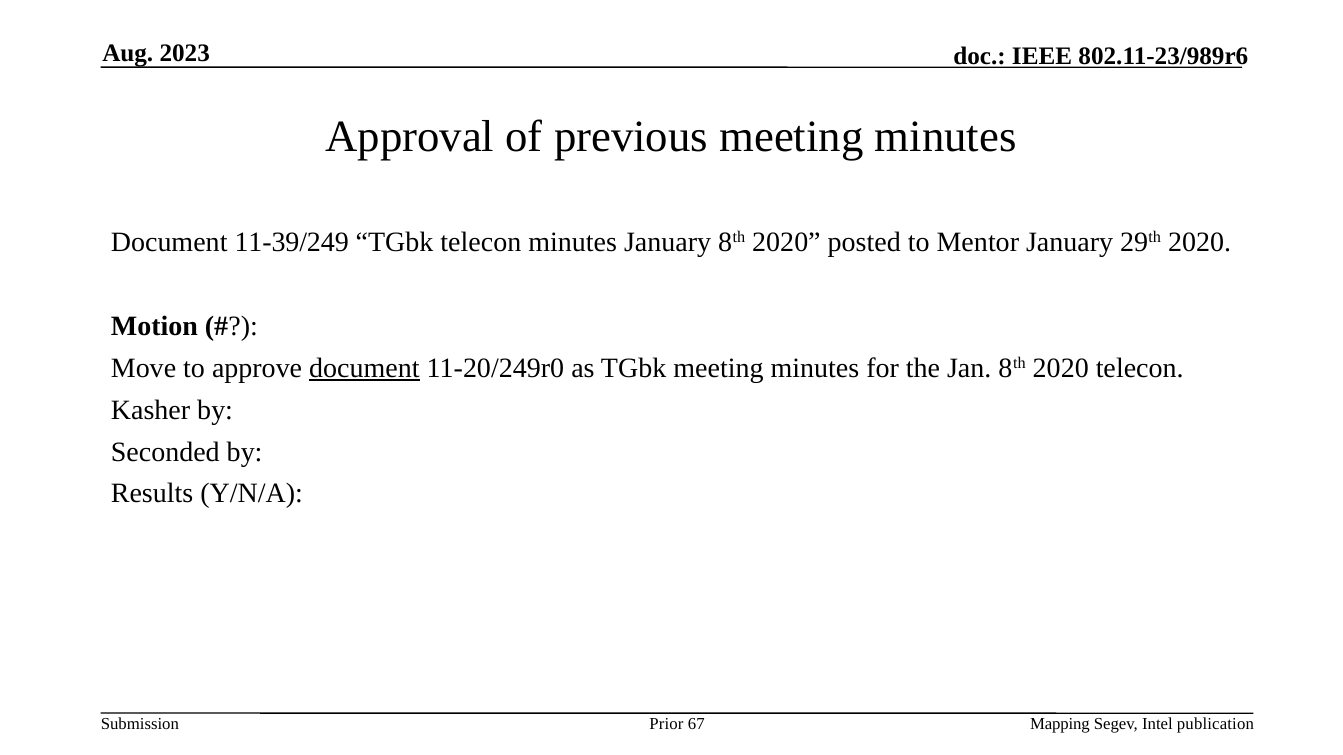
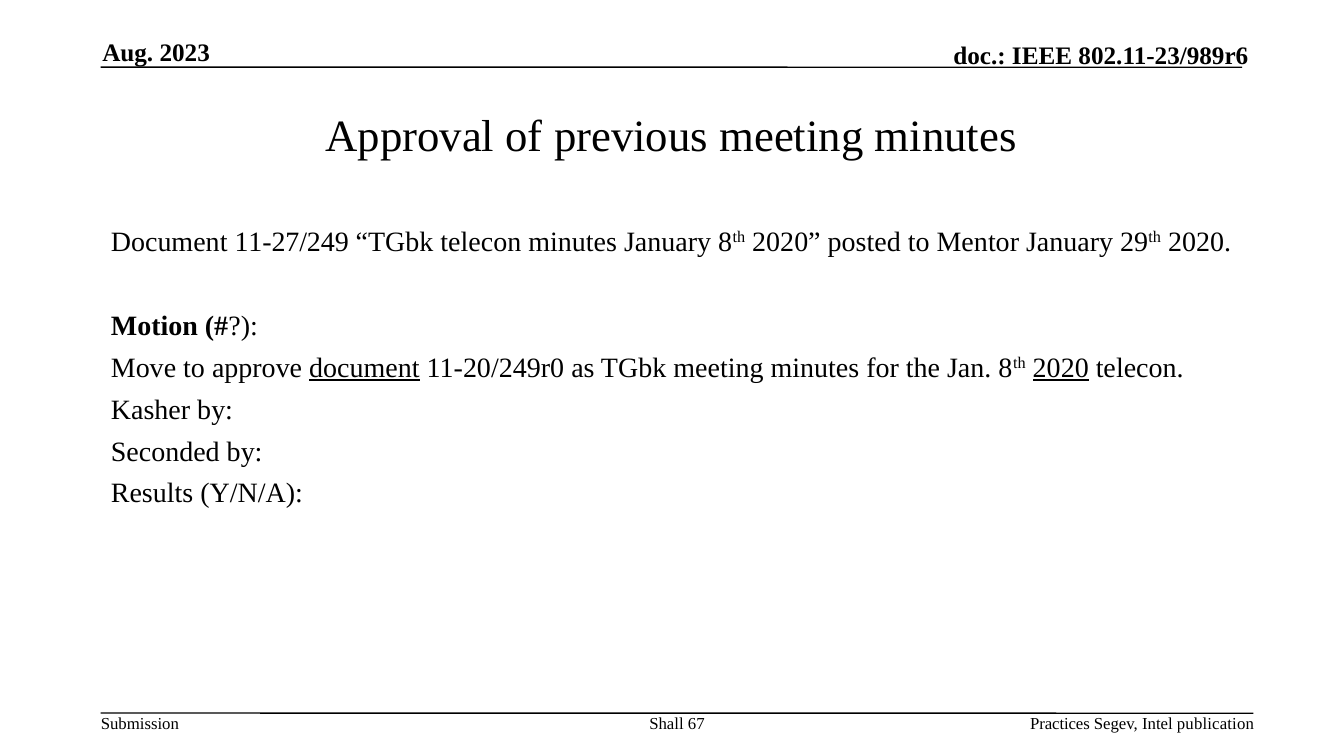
11-39/249: 11-39/249 -> 11-27/249
2020 at (1061, 368) underline: none -> present
Prior: Prior -> Shall
Mapping: Mapping -> Practices
